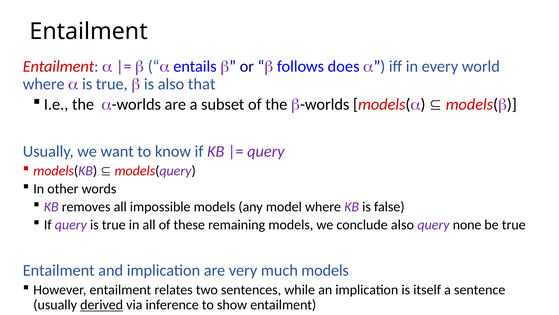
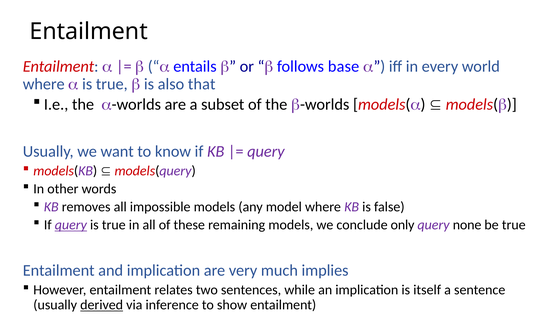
does: does -> base
query at (71, 225) underline: none -> present
conclude also: also -> only
much models: models -> implies
